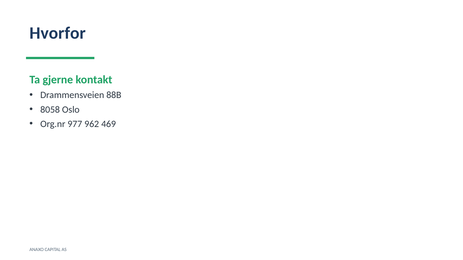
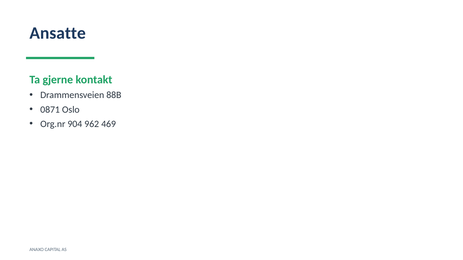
Hvorfor: Hvorfor -> Ansatte
8058: 8058 -> 0871
977: 977 -> 904
